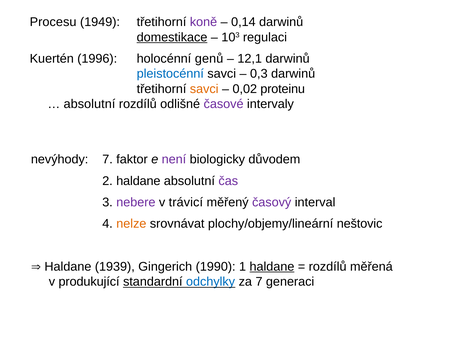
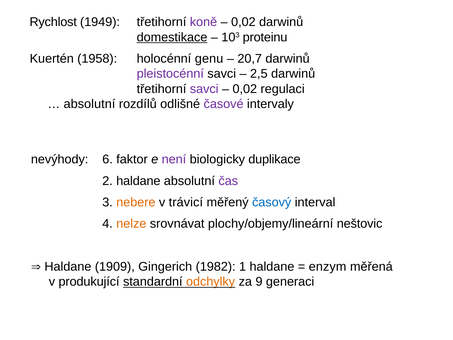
Procesu: Procesu -> Rychlost
0,14 at (243, 22): 0,14 -> 0,02
regulaci: regulaci -> proteinu
1996: 1996 -> 1958
genů: genů -> genu
12,1: 12,1 -> 20,7
pleistocénní colour: blue -> purple
0,3: 0,3 -> 2,5
savci at (204, 89) colour: orange -> purple
proteinu: proteinu -> regulaci
nevýhody 7: 7 -> 6
důvodem: důvodem -> duplikace
nebere colour: purple -> orange
časový colour: purple -> blue
1939: 1939 -> 1909
1990: 1990 -> 1982
haldane at (272, 266) underline: present -> none
rozdílů at (328, 266): rozdílů -> enzym
odchylky colour: blue -> orange
za 7: 7 -> 9
